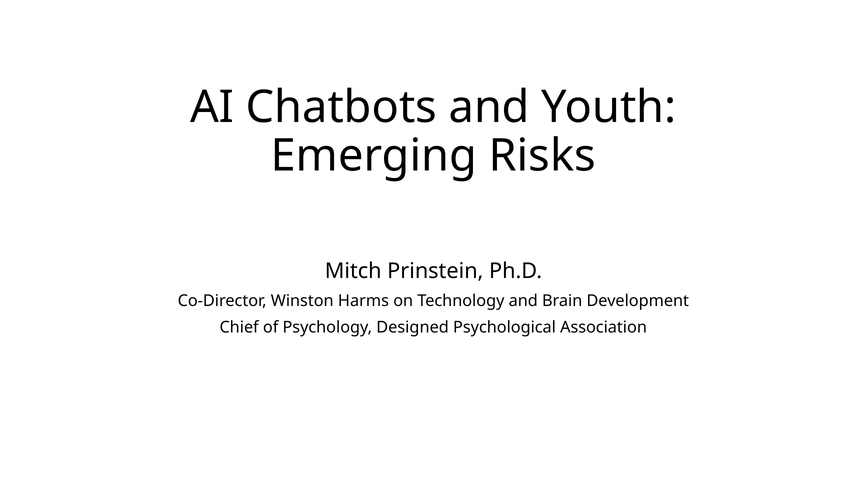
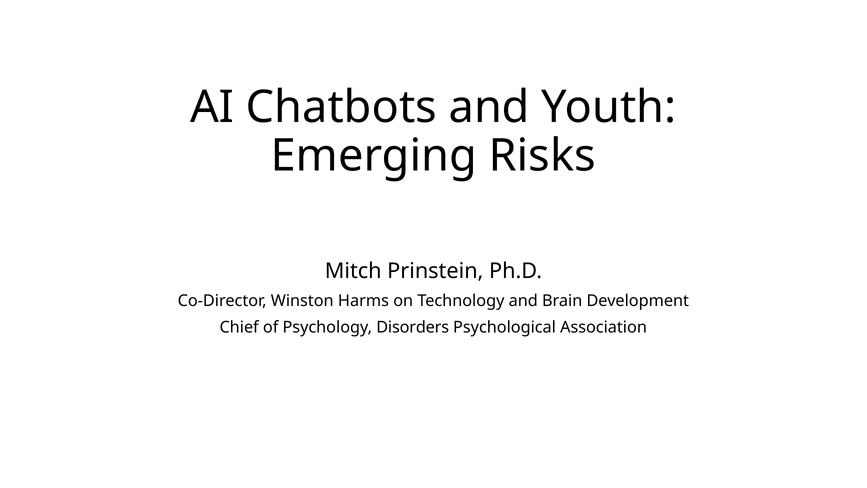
Designed: Designed -> Disorders
